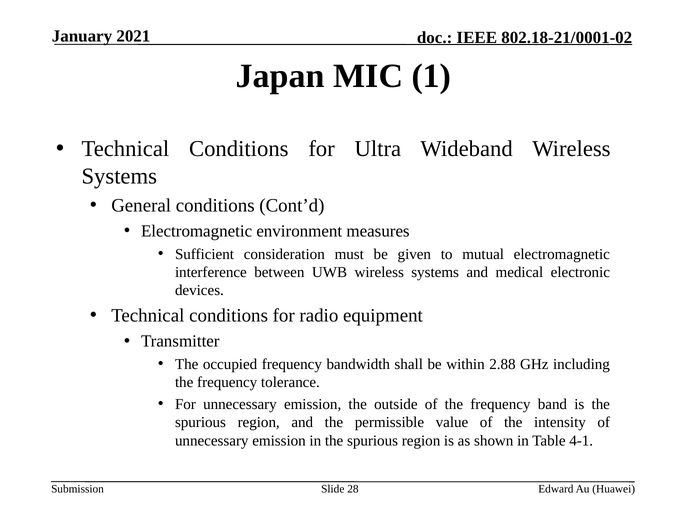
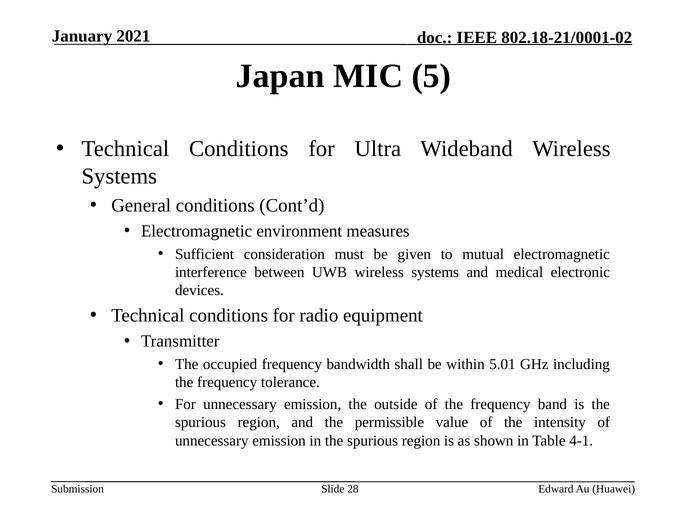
1: 1 -> 5
2.88: 2.88 -> 5.01
